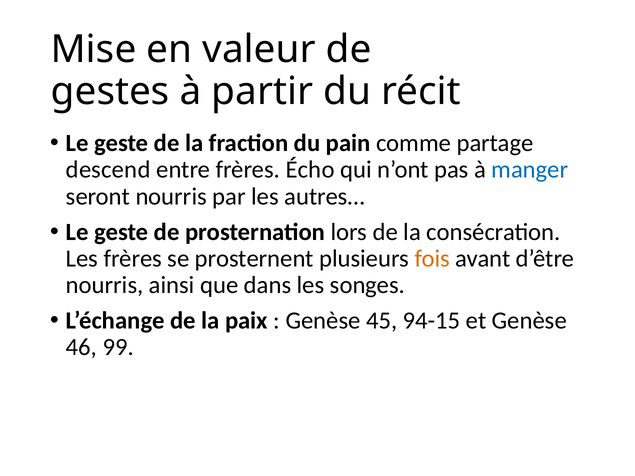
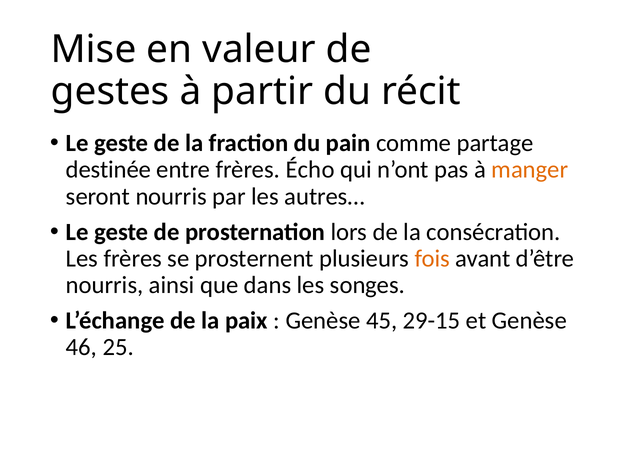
descend: descend -> destinée
manger colour: blue -> orange
94-15: 94-15 -> 29-15
99: 99 -> 25
